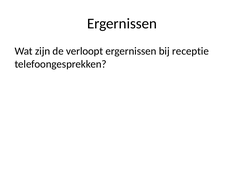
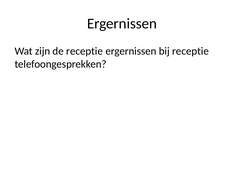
de verloopt: verloopt -> receptie
